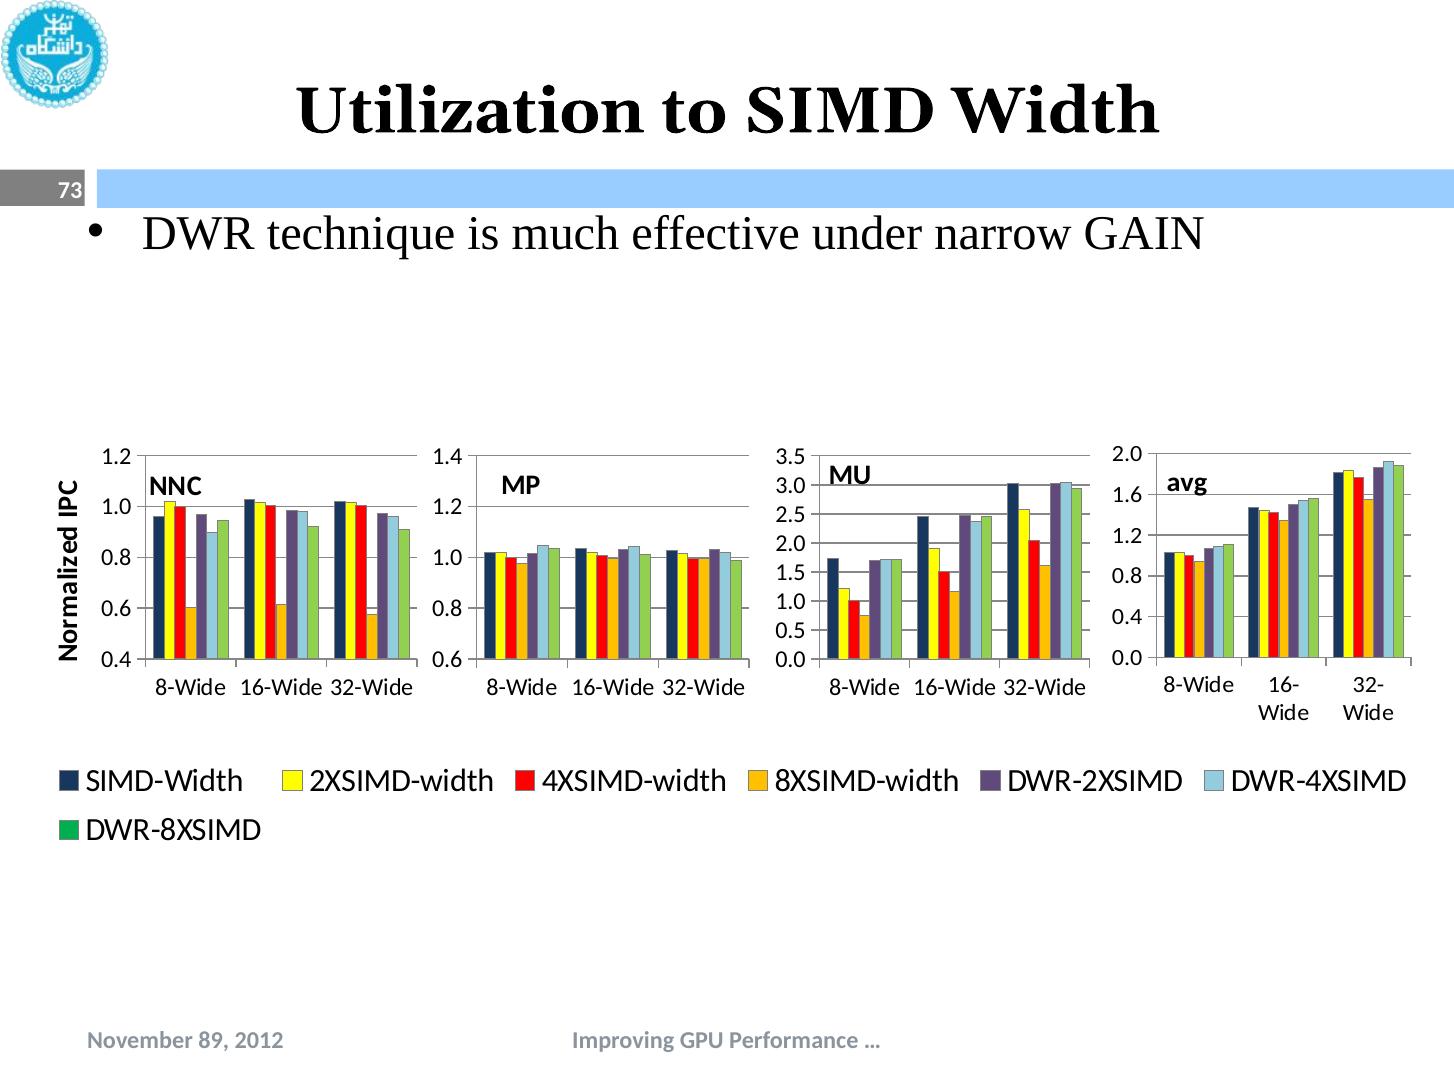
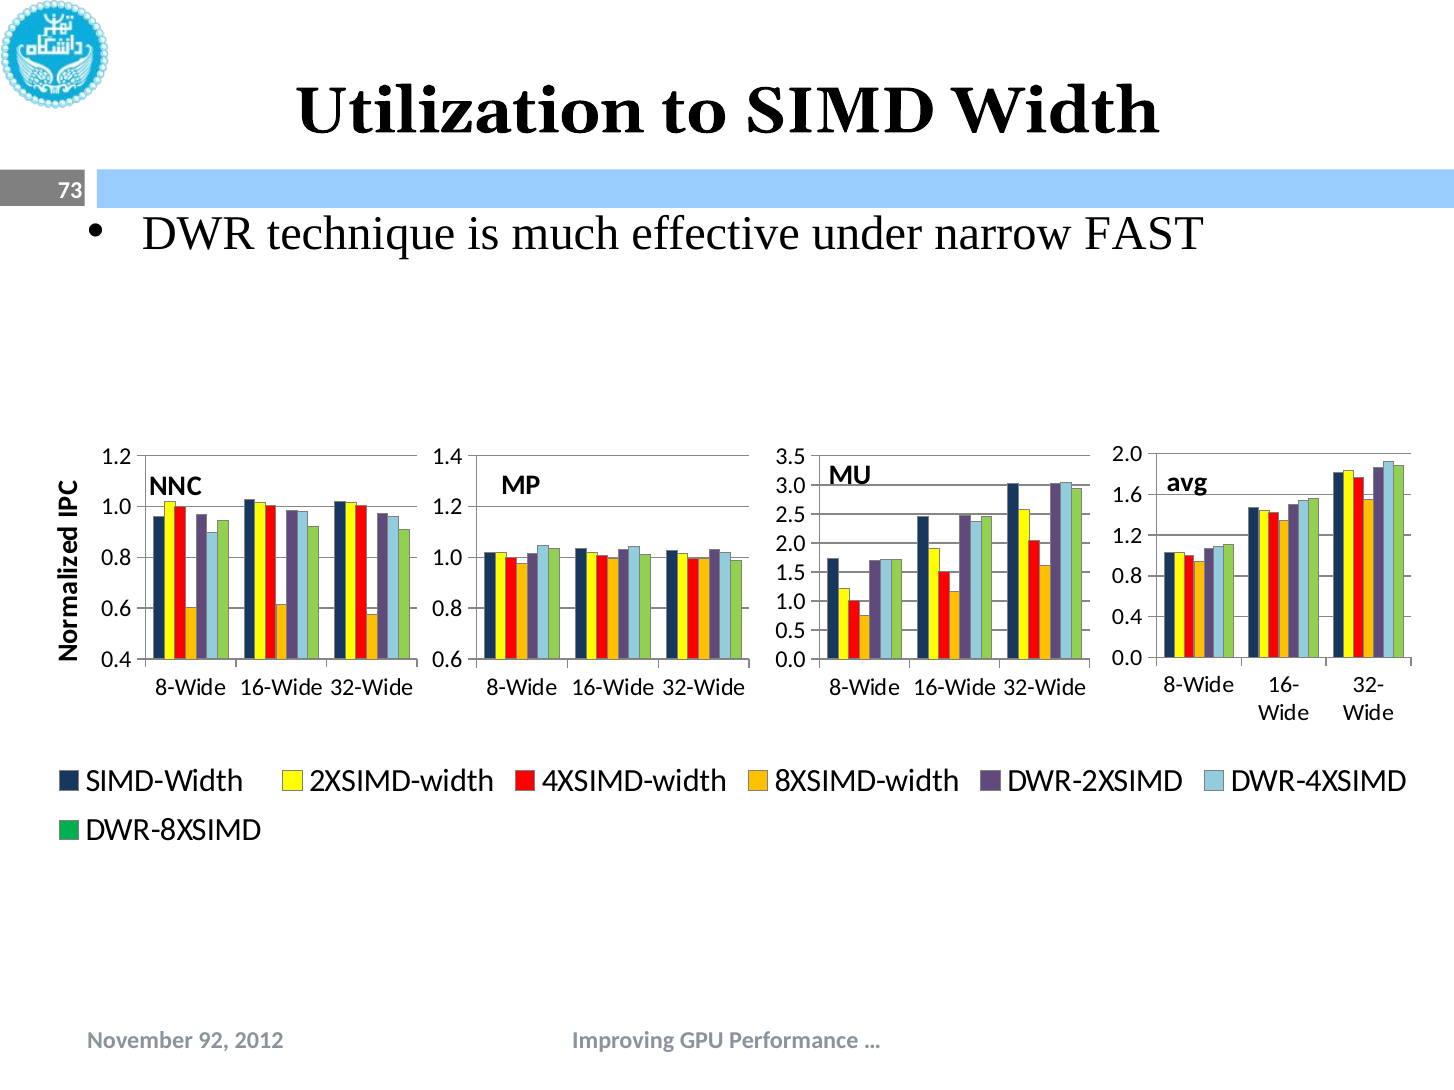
GAIN: GAIN -> FAST
89: 89 -> 92
